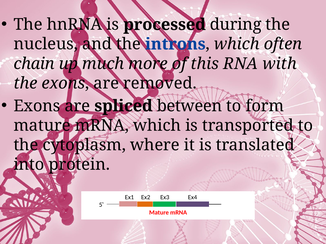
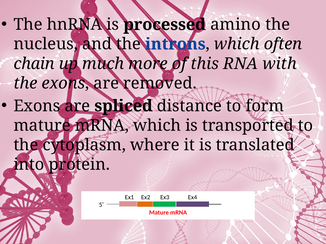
during: during -> amino
between: between -> distance
